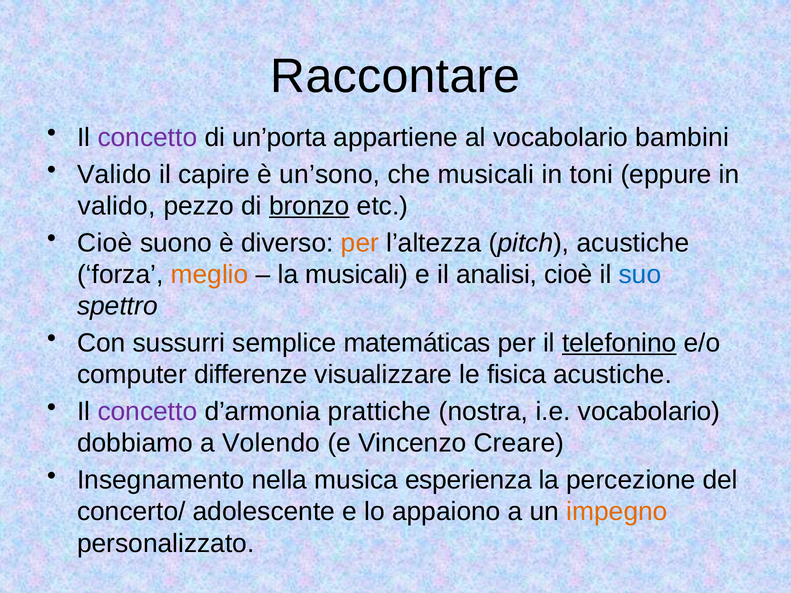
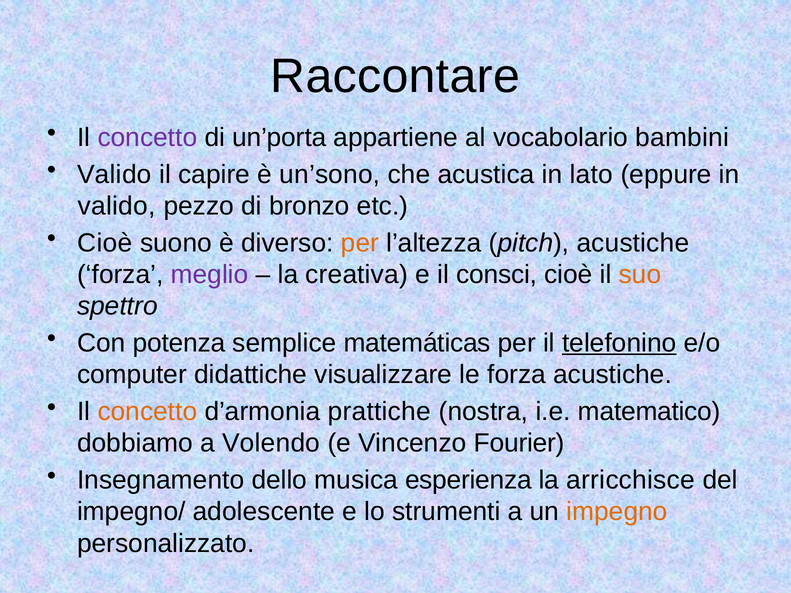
che musicali: musicali -> acustica
toni: toni -> lato
bronzo underline: present -> none
meglio colour: orange -> purple
la musicali: musicali -> creativa
analisi: analisi -> consci
suo colour: blue -> orange
sussurri: sussurri -> potenza
differenze: differenze -> didattiche
le fisica: fisica -> forza
concetto at (147, 412) colour: purple -> orange
i.e vocabolario: vocabolario -> matematico
Creare: Creare -> Fourier
nella: nella -> dello
percezione: percezione -> arricchisce
concerto/: concerto/ -> impegno/
appaiono: appaiono -> strumenti
